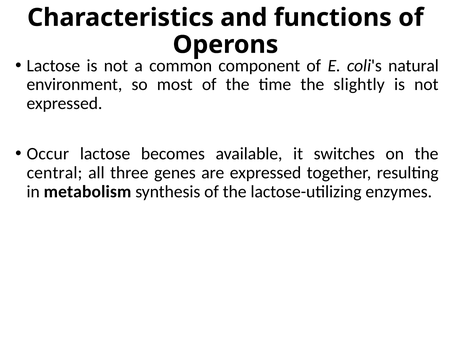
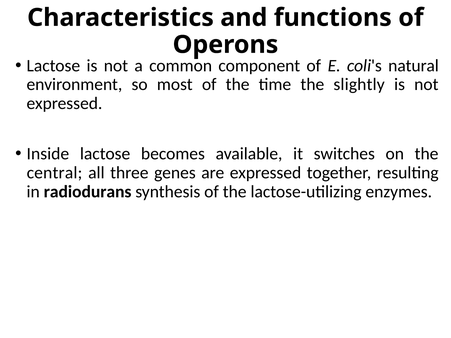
Occur: Occur -> Inside
metabolism: metabolism -> radiodurans
